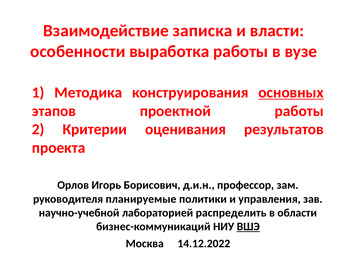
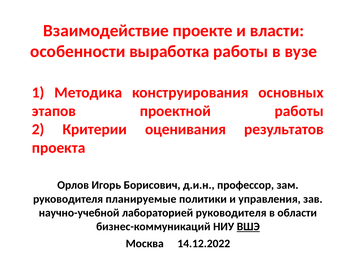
записка: записка -> проекте
основных underline: present -> none
лабораторией распределить: распределить -> руководителя
